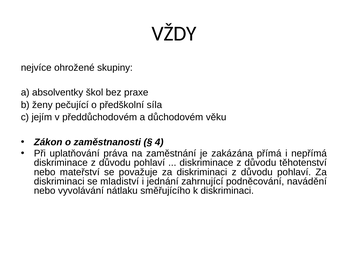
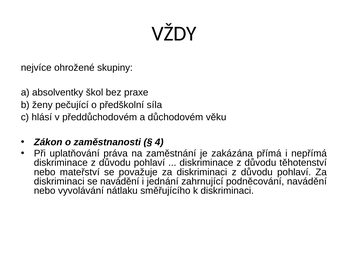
jejím: jejím -> hlásí
se mladiství: mladiství -> navádění
